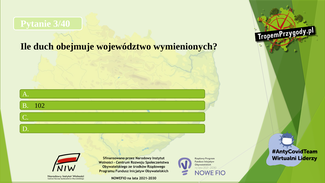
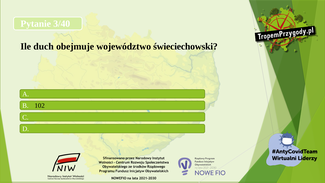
wymienionych: wymienionych -> świeciechowski
